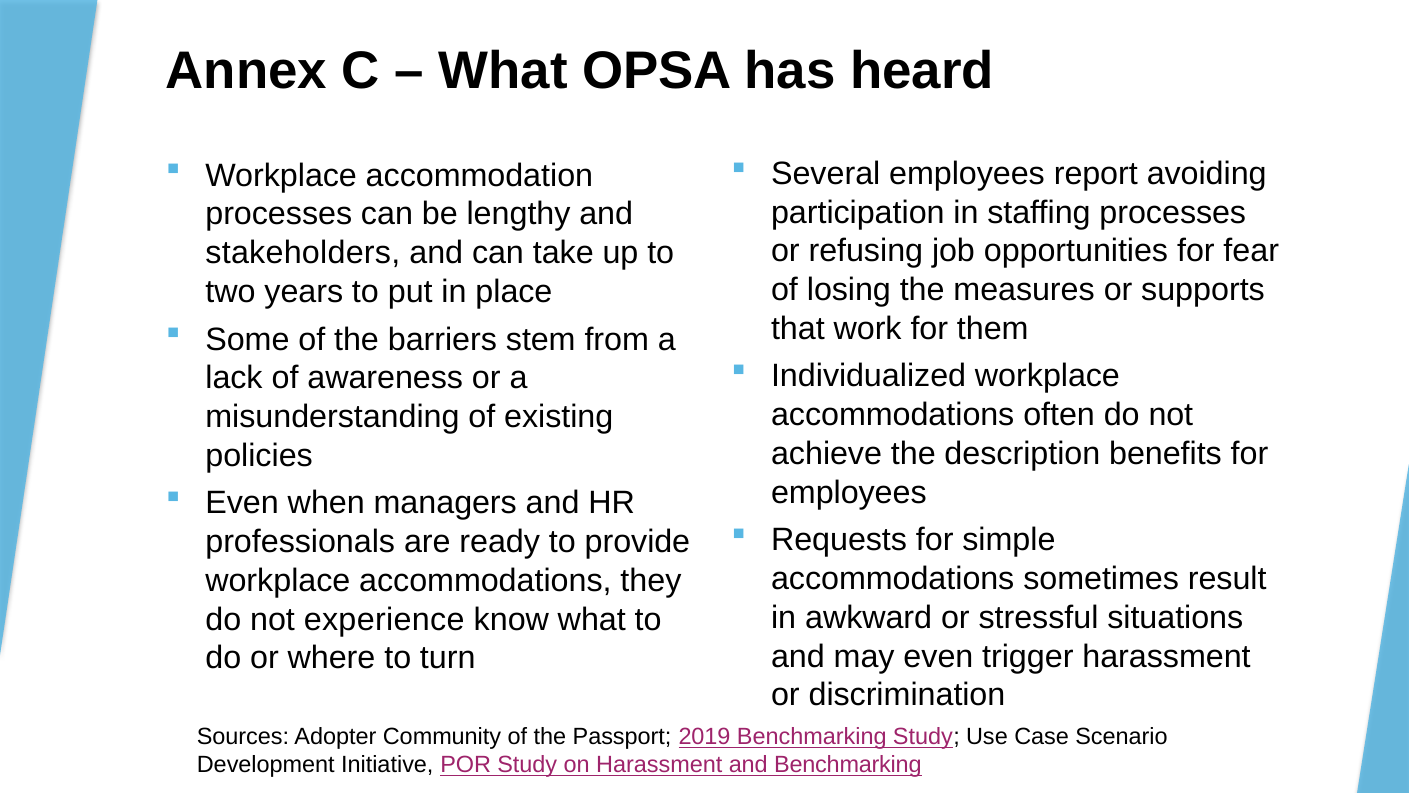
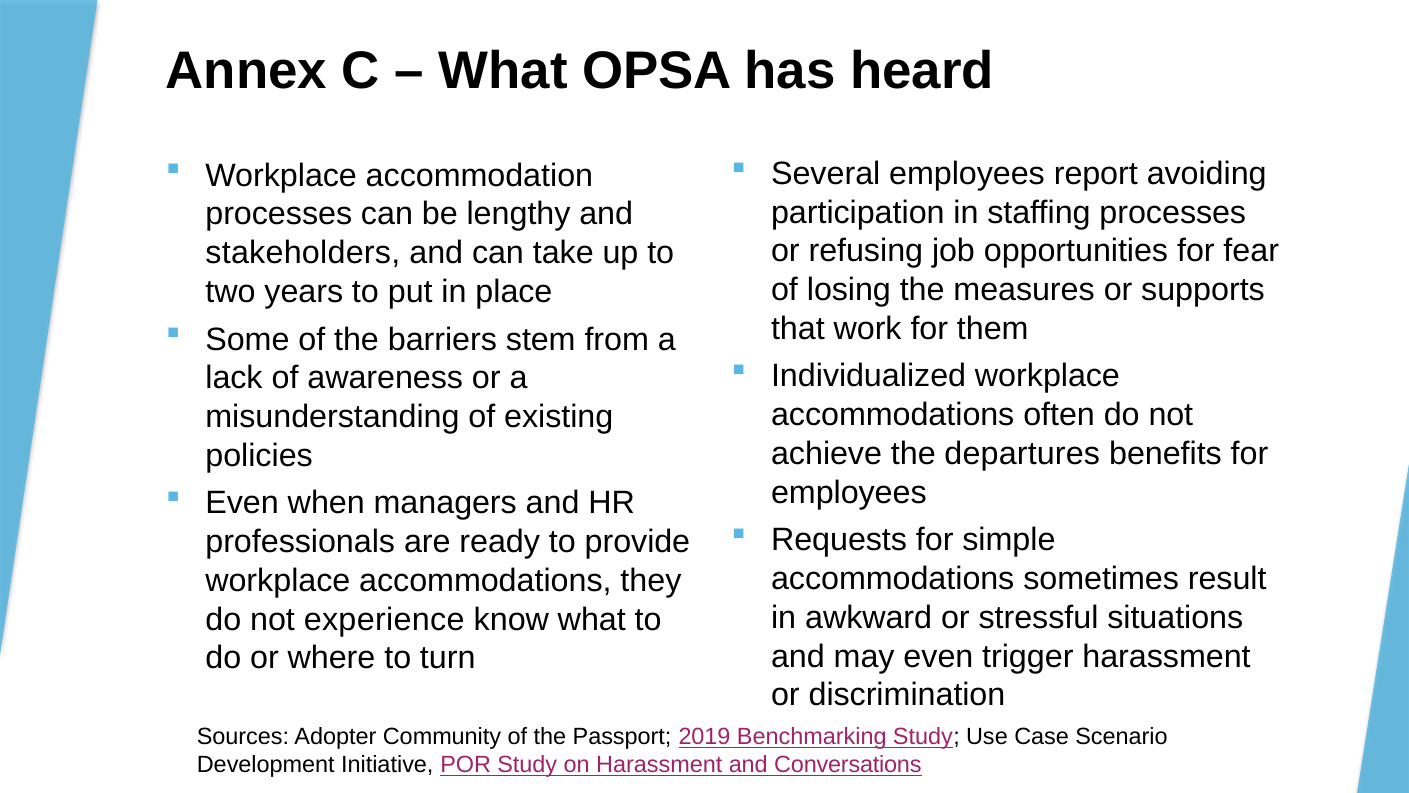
description: description -> departures
and Benchmarking: Benchmarking -> Conversations
